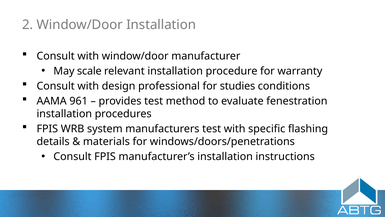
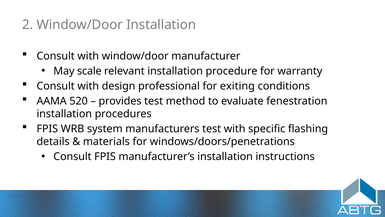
studies: studies -> exiting
961: 961 -> 520
